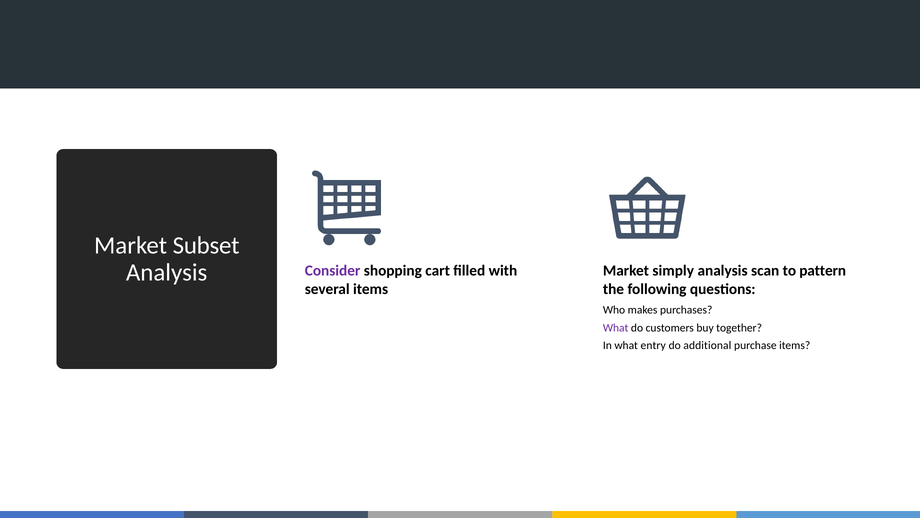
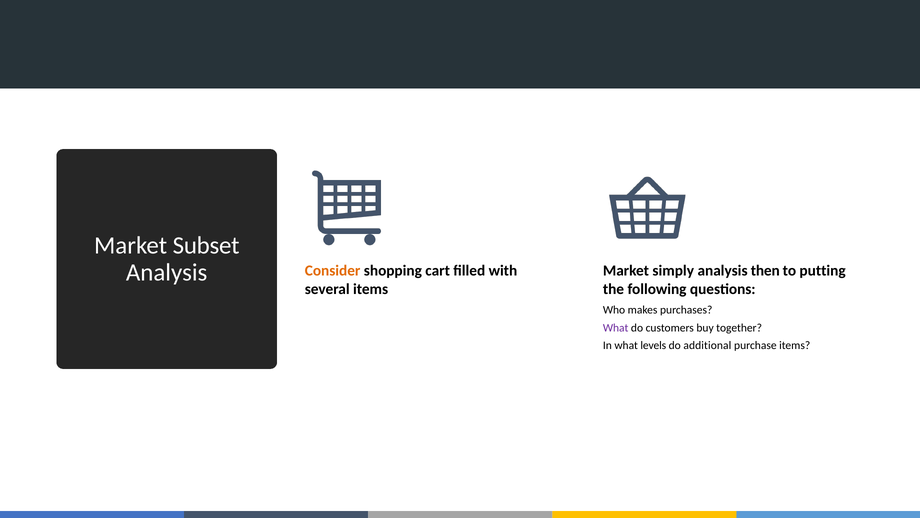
Consider colour: purple -> orange
scan: scan -> then
pattern: pattern -> putting
entry: entry -> levels
